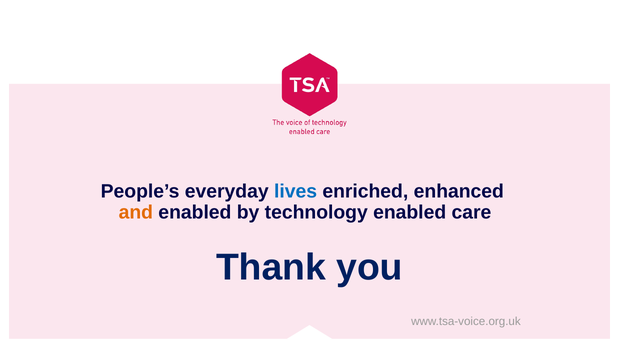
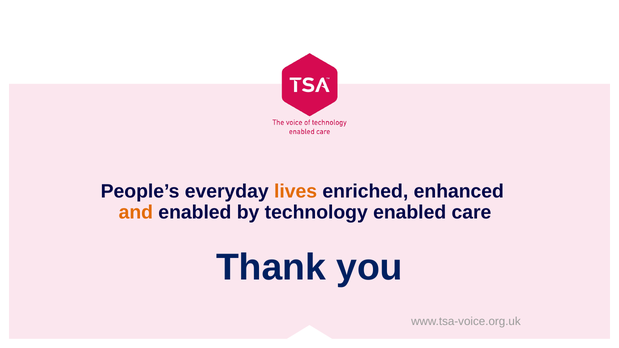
lives colour: blue -> orange
